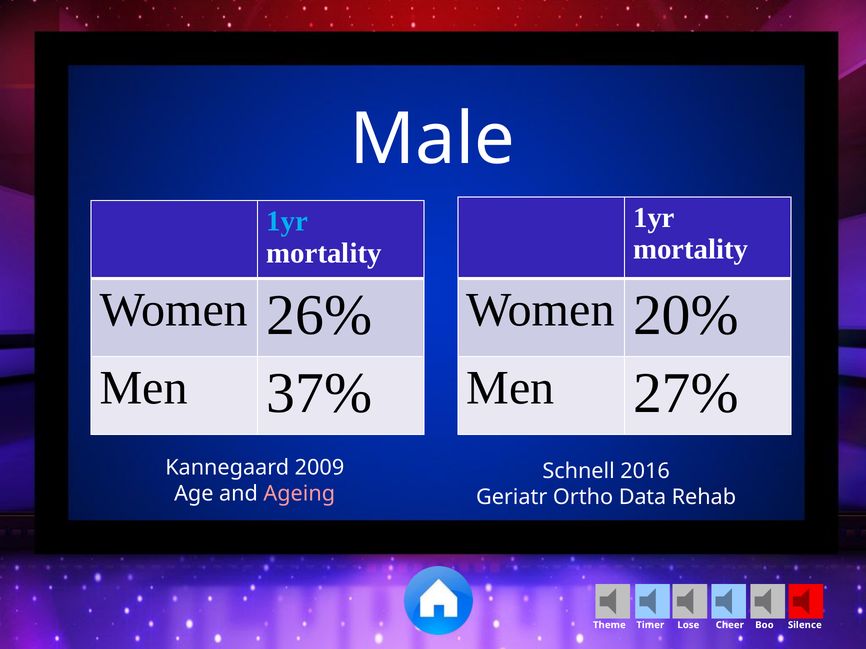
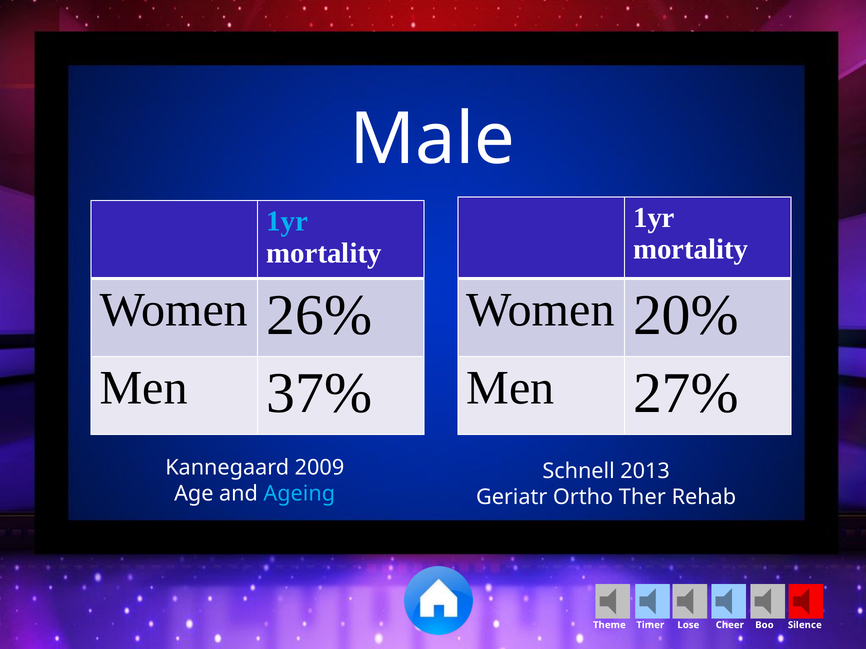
2016: 2016 -> 2013
Ageing colour: pink -> light blue
Data: Data -> Ther
